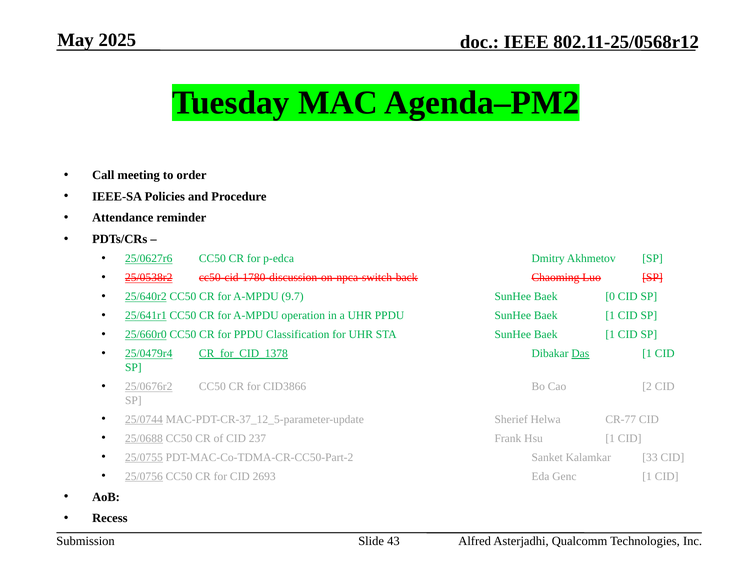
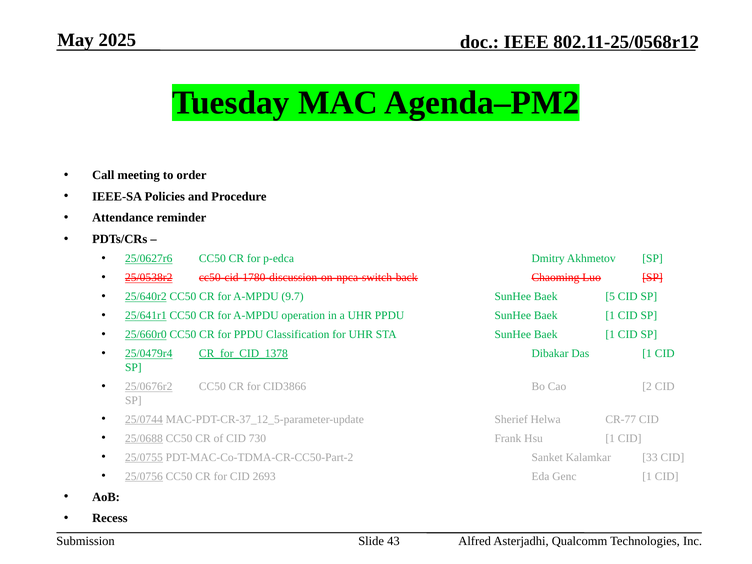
0: 0 -> 5
Das underline: present -> none
237: 237 -> 730
